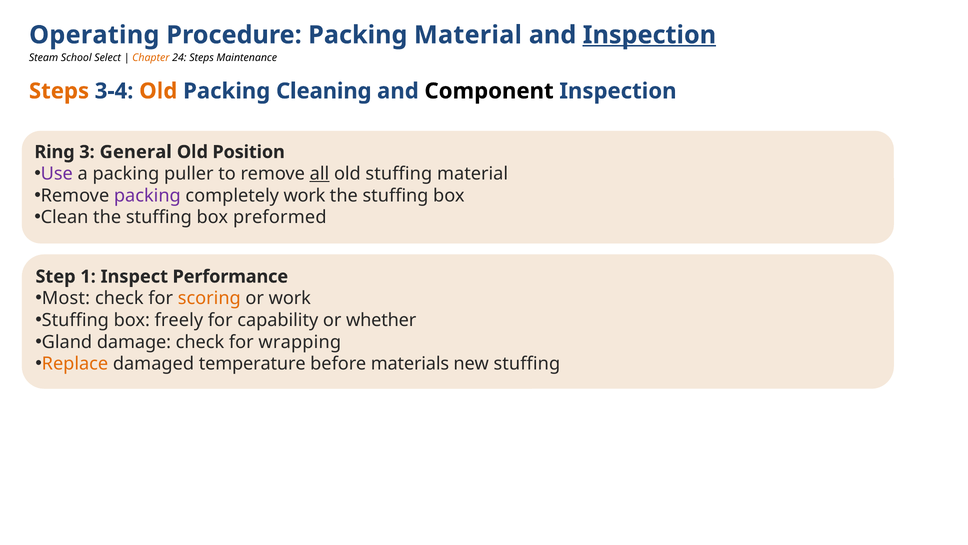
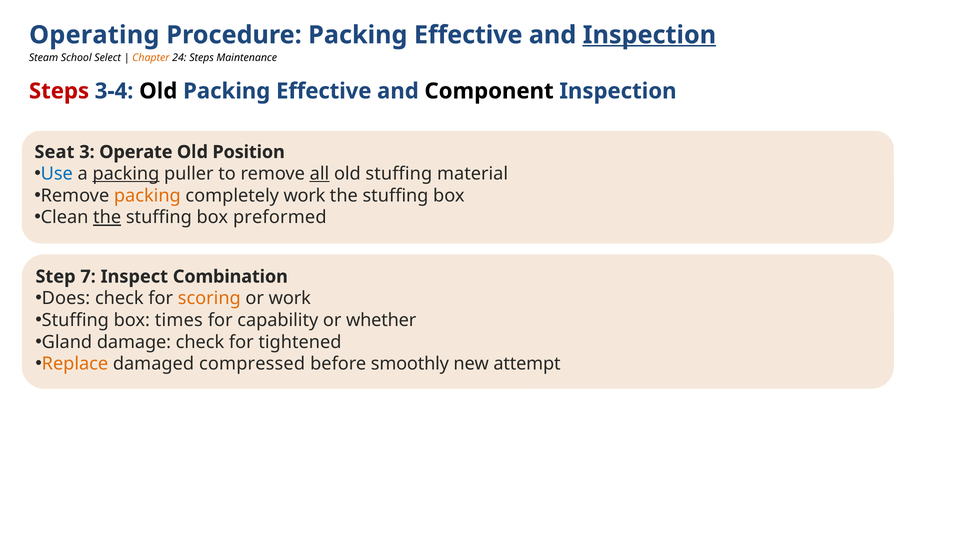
Procedure Packing Material: Material -> Effective
Steps at (59, 91) colour: orange -> red
Old at (158, 91) colour: orange -> black
Cleaning at (324, 91): Cleaning -> Effective
Ring: Ring -> Seat
General: General -> Operate
Use colour: purple -> blue
packing at (126, 174) underline: none -> present
packing at (147, 196) colour: purple -> orange
the at (107, 217) underline: none -> present
1: 1 -> 7
Performance: Performance -> Combination
Most: Most -> Does
freely: freely -> times
wrapping: wrapping -> tightened
temperature: temperature -> compressed
materials: materials -> smoothly
new stuffing: stuffing -> attempt
